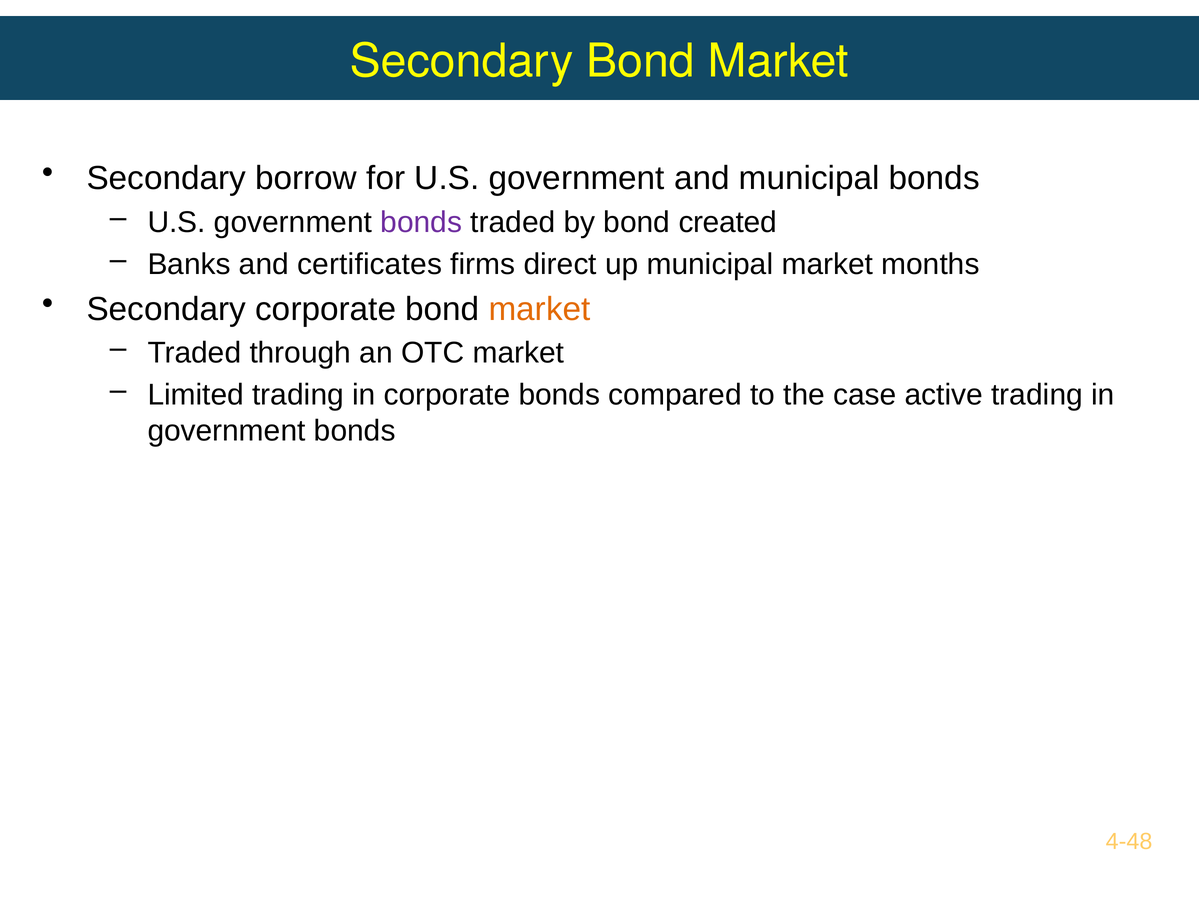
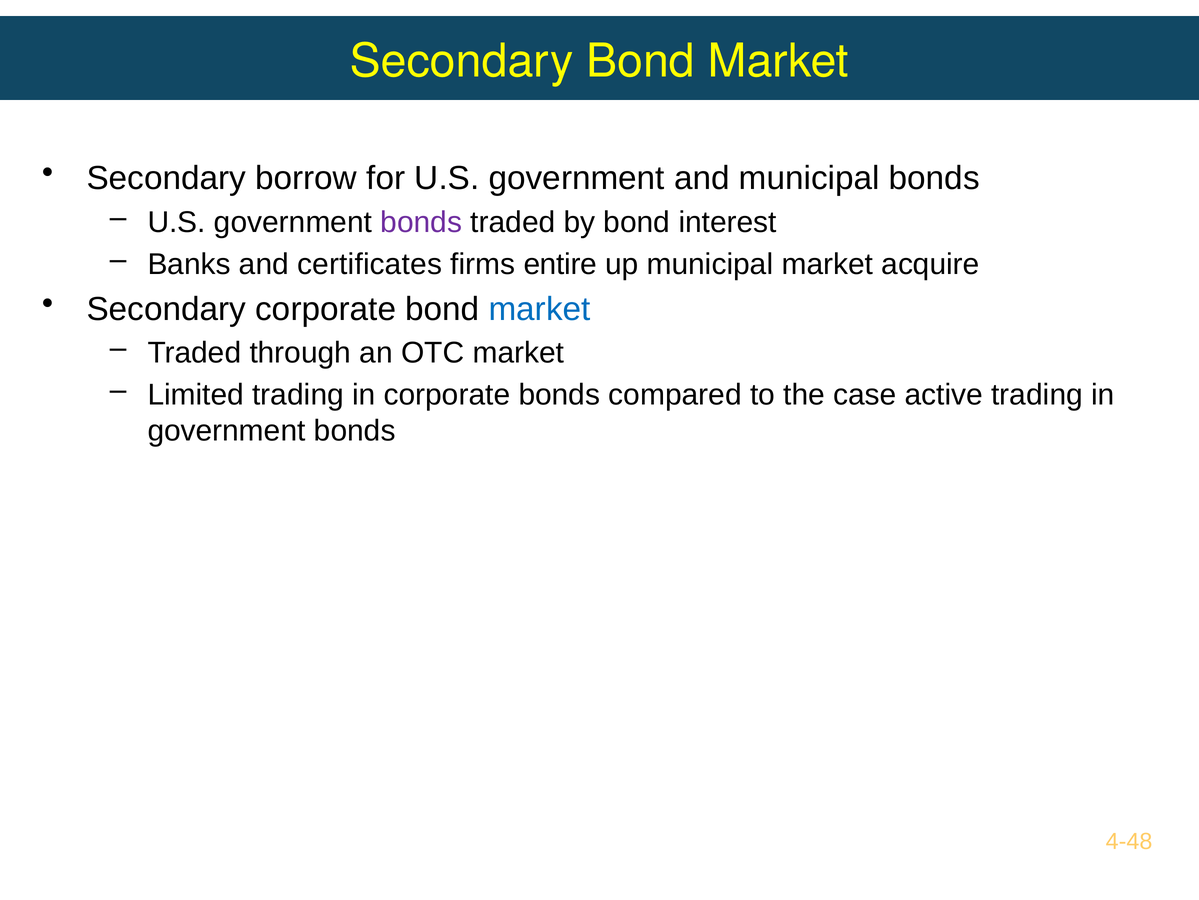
created: created -> interest
direct: direct -> entire
months: months -> acquire
market at (540, 309) colour: orange -> blue
